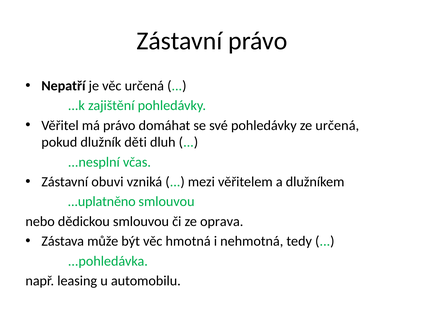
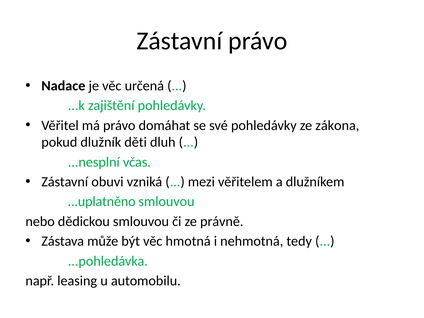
Nepatří: Nepatří -> Nadace
ze určená: určená -> zákona
oprava: oprava -> právně
